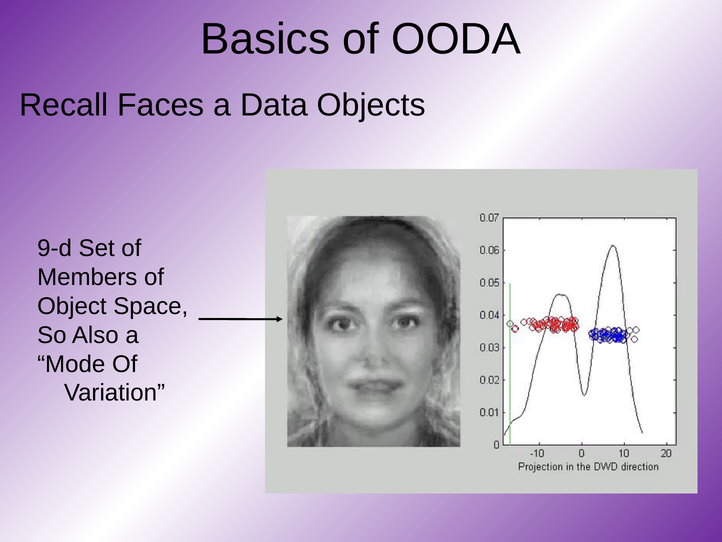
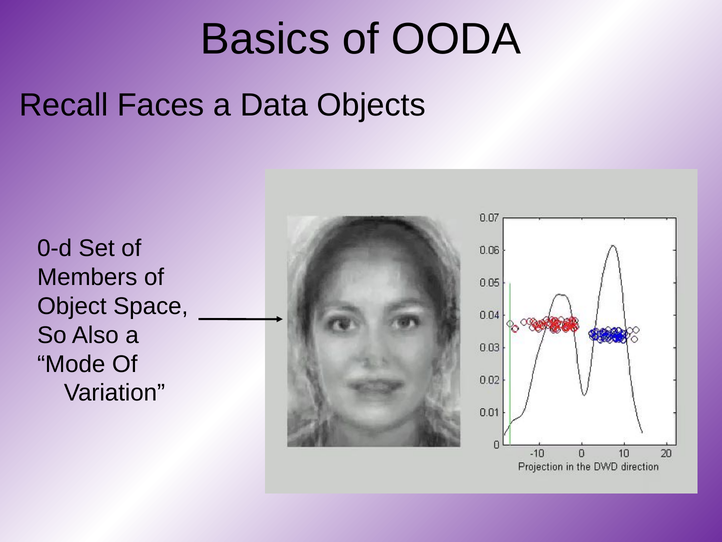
9-d: 9-d -> 0-d
